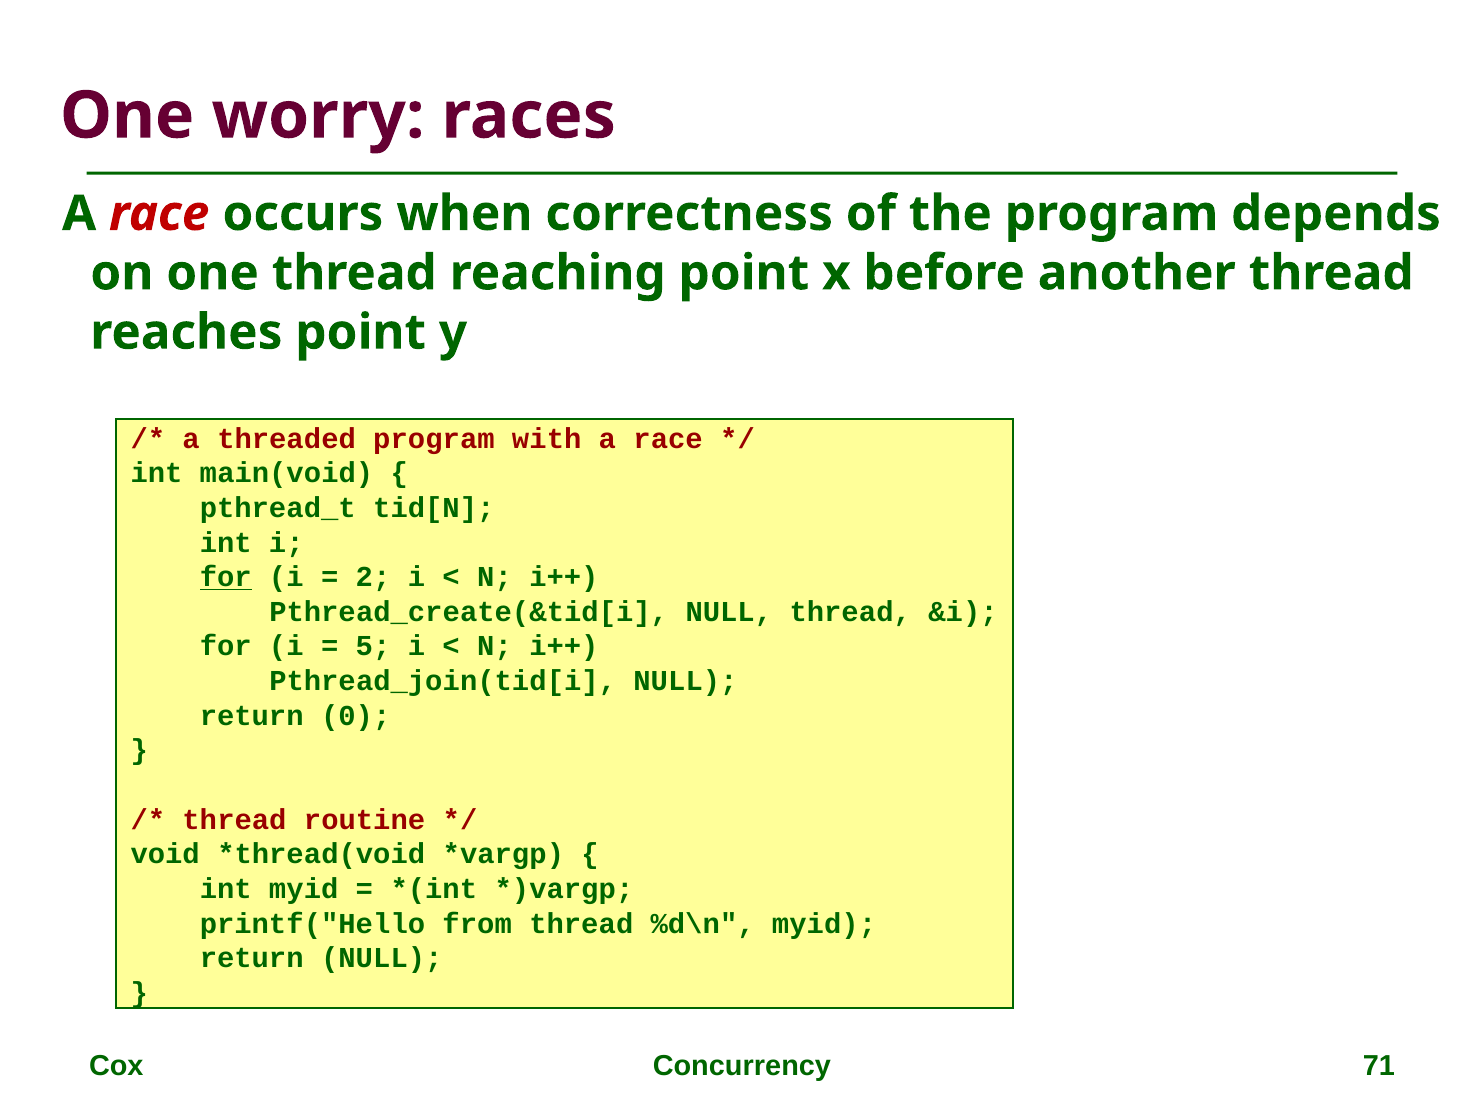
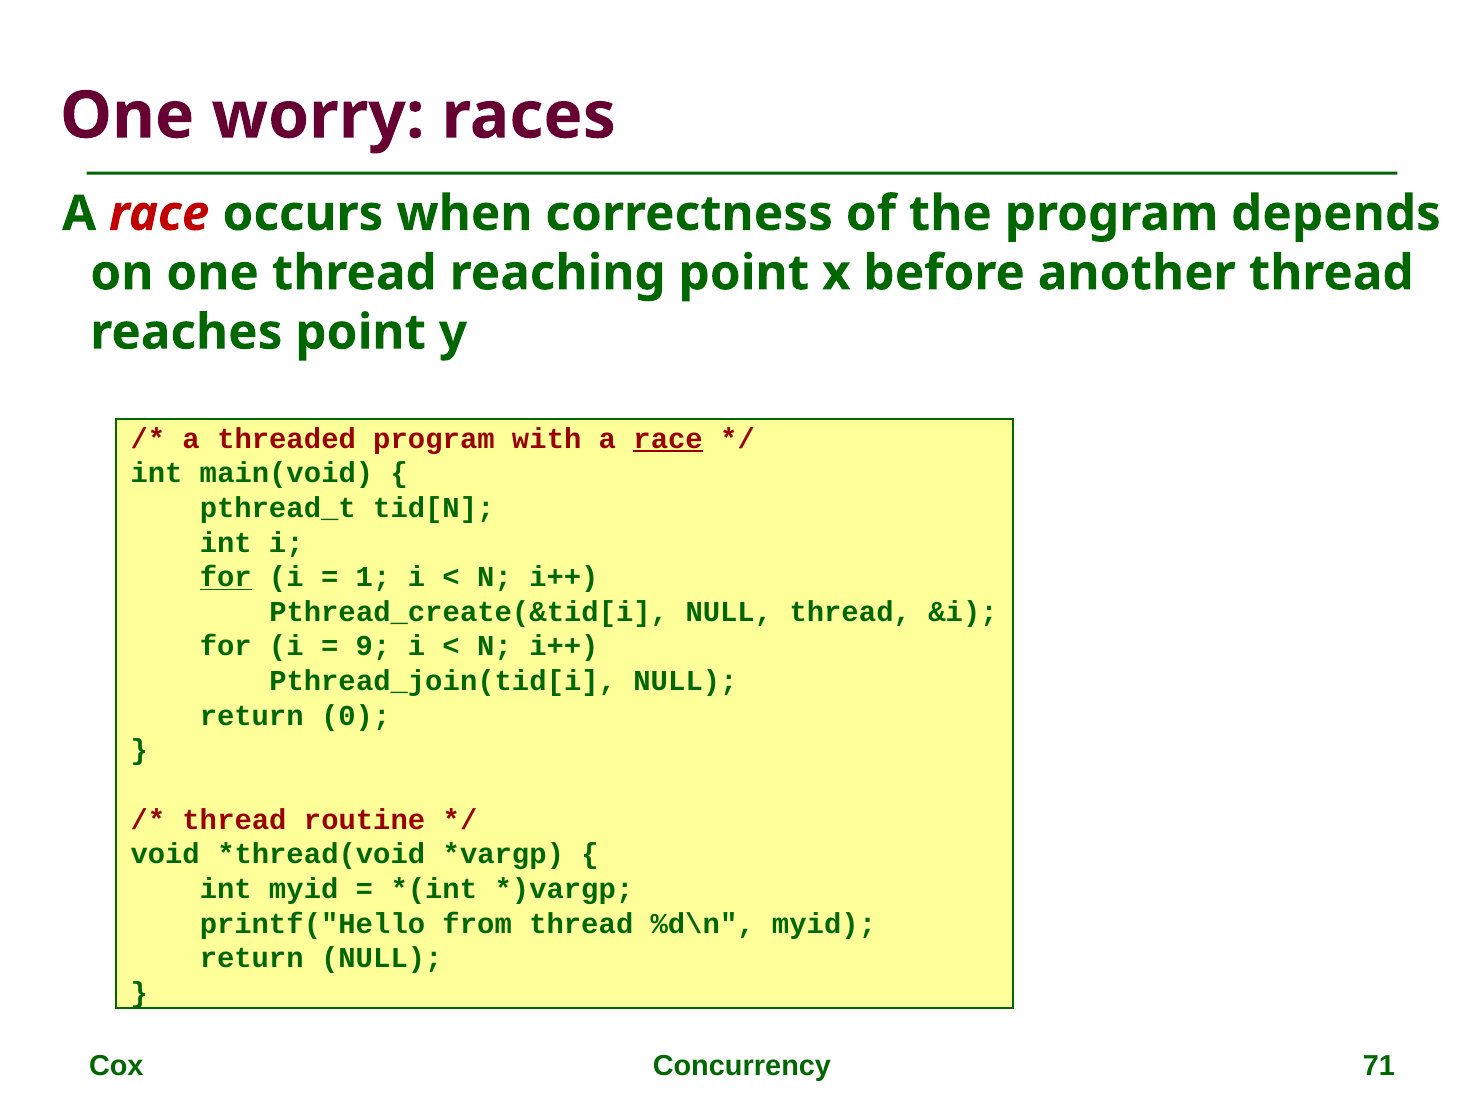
race at (668, 439) underline: none -> present
2: 2 -> 1
5: 5 -> 9
